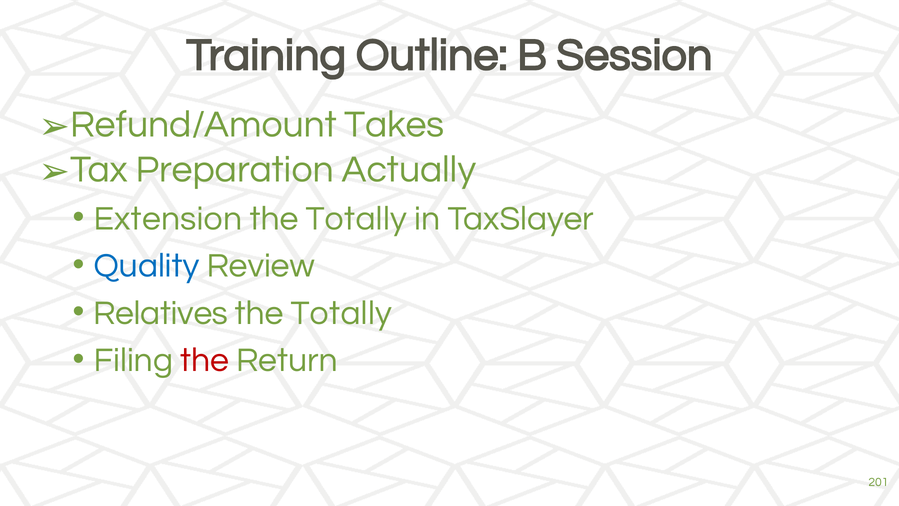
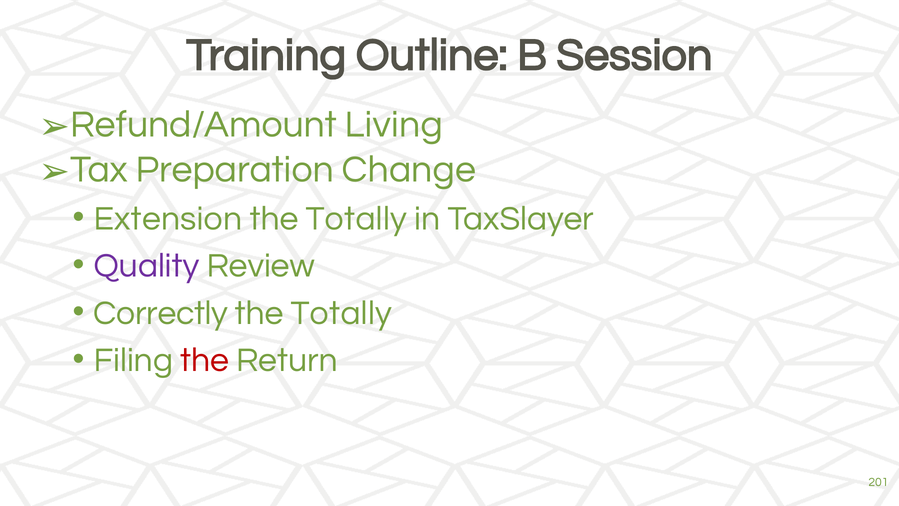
Takes: Takes -> Living
Actually: Actually -> Change
Quality colour: blue -> purple
Relatives: Relatives -> Correctly
